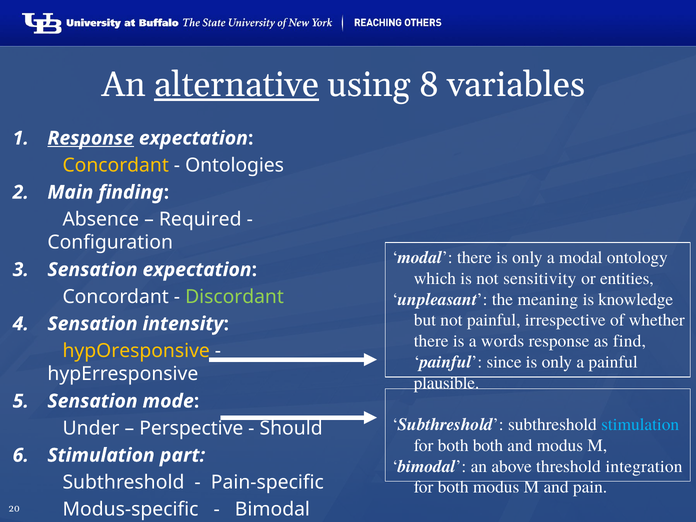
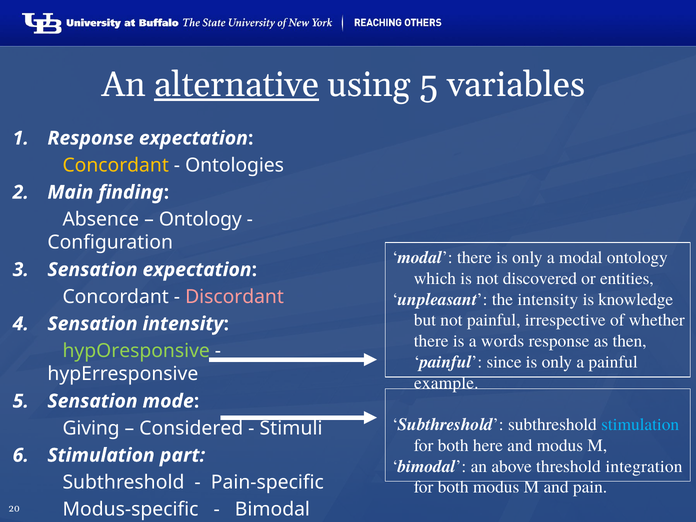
using 8: 8 -> 5
Response at (91, 138) underline: present -> none
Required at (200, 219): Required -> Ontology
sensitivity: sensitivity -> discovered
Discordant colour: light green -> pink
the meaning: meaning -> intensity
find: find -> then
hypOresponsive colour: yellow -> light green
plausible: plausible -> example
Under: Under -> Giving
Perspective: Perspective -> Considered
Should: Should -> Stimuli
both both: both -> here
